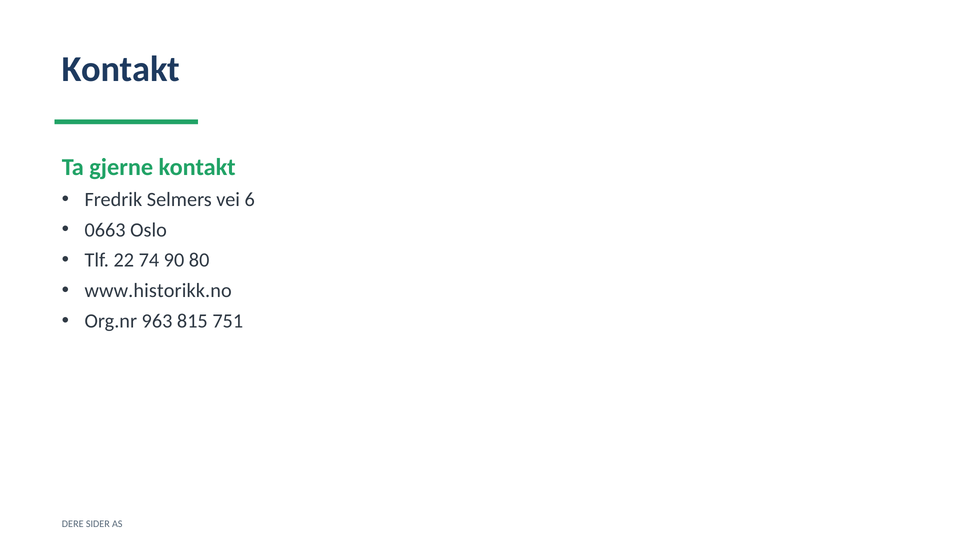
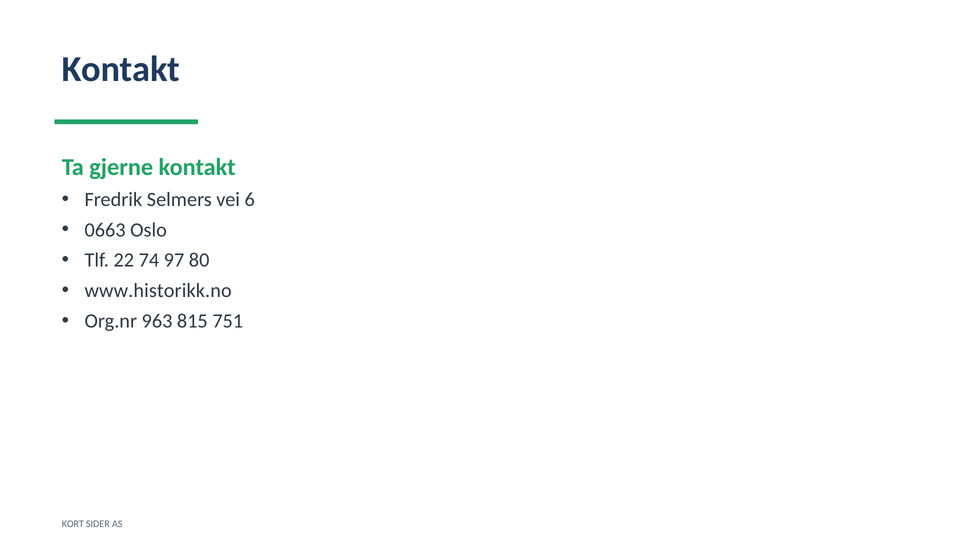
90: 90 -> 97
DERE: DERE -> KORT
